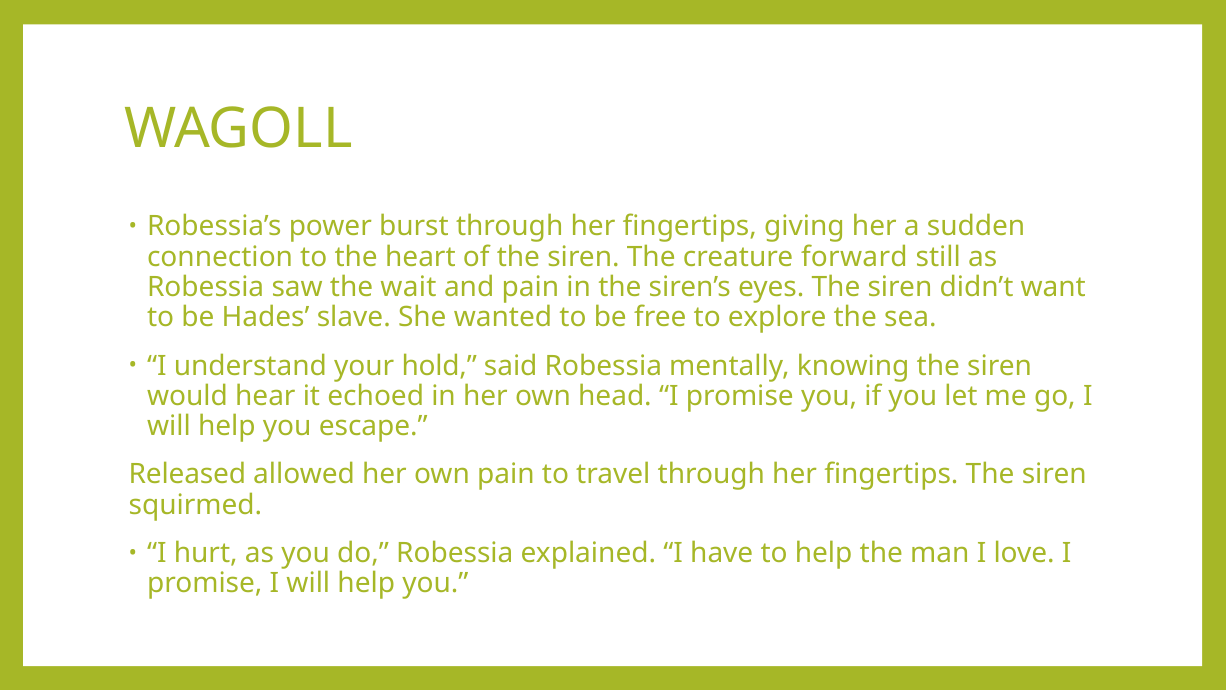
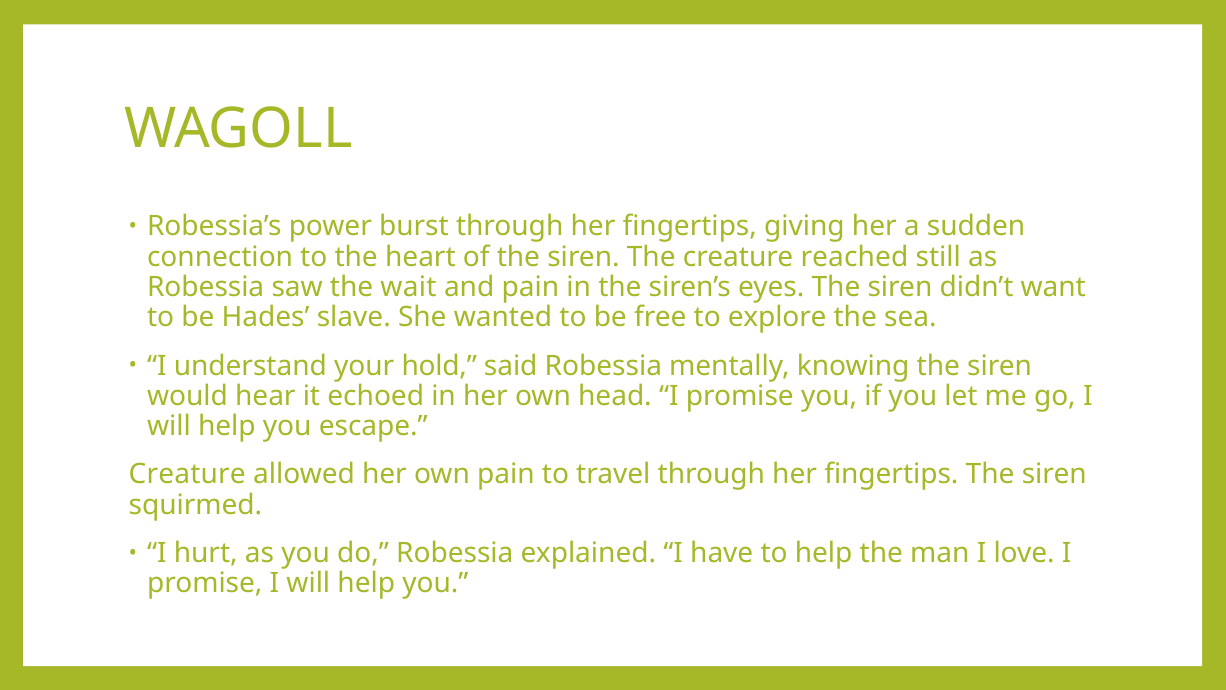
forward: forward -> reached
Released at (187, 474): Released -> Creature
